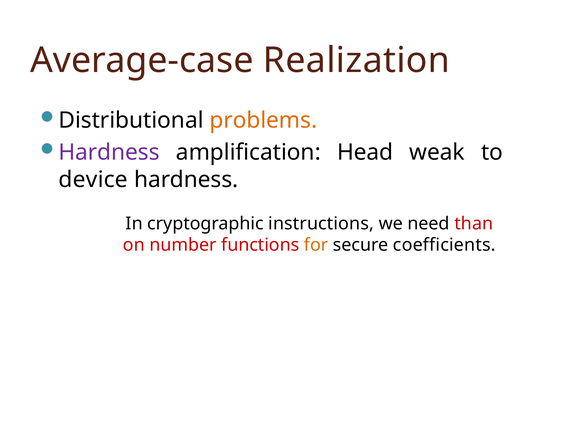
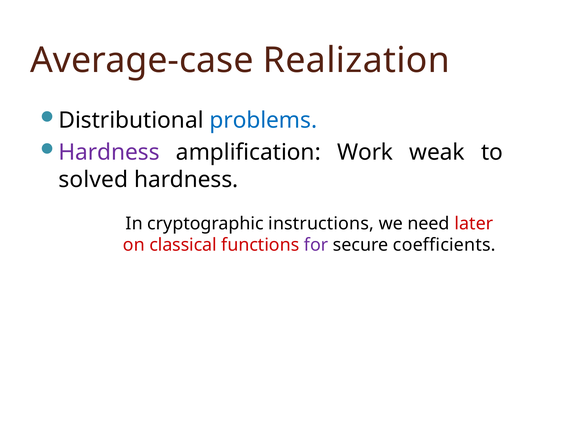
problems colour: orange -> blue
Head: Head -> Work
device: device -> solved
than: than -> later
number: number -> classical
for colour: orange -> purple
